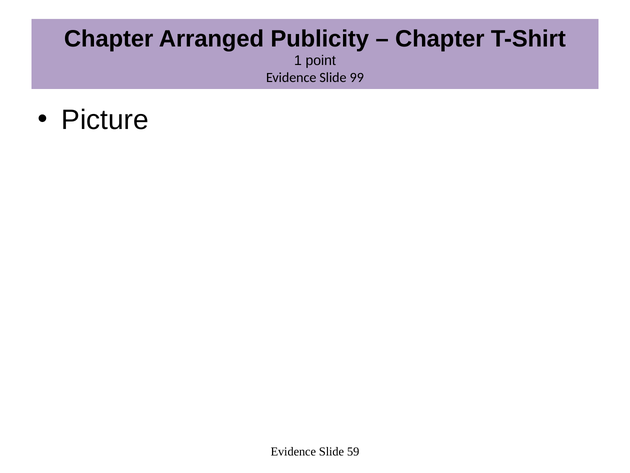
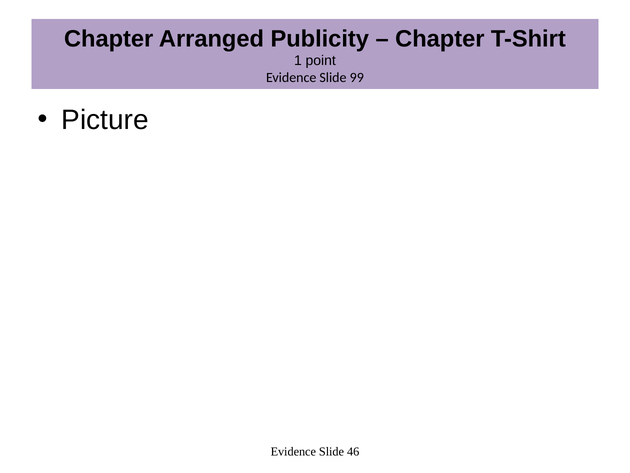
59: 59 -> 46
